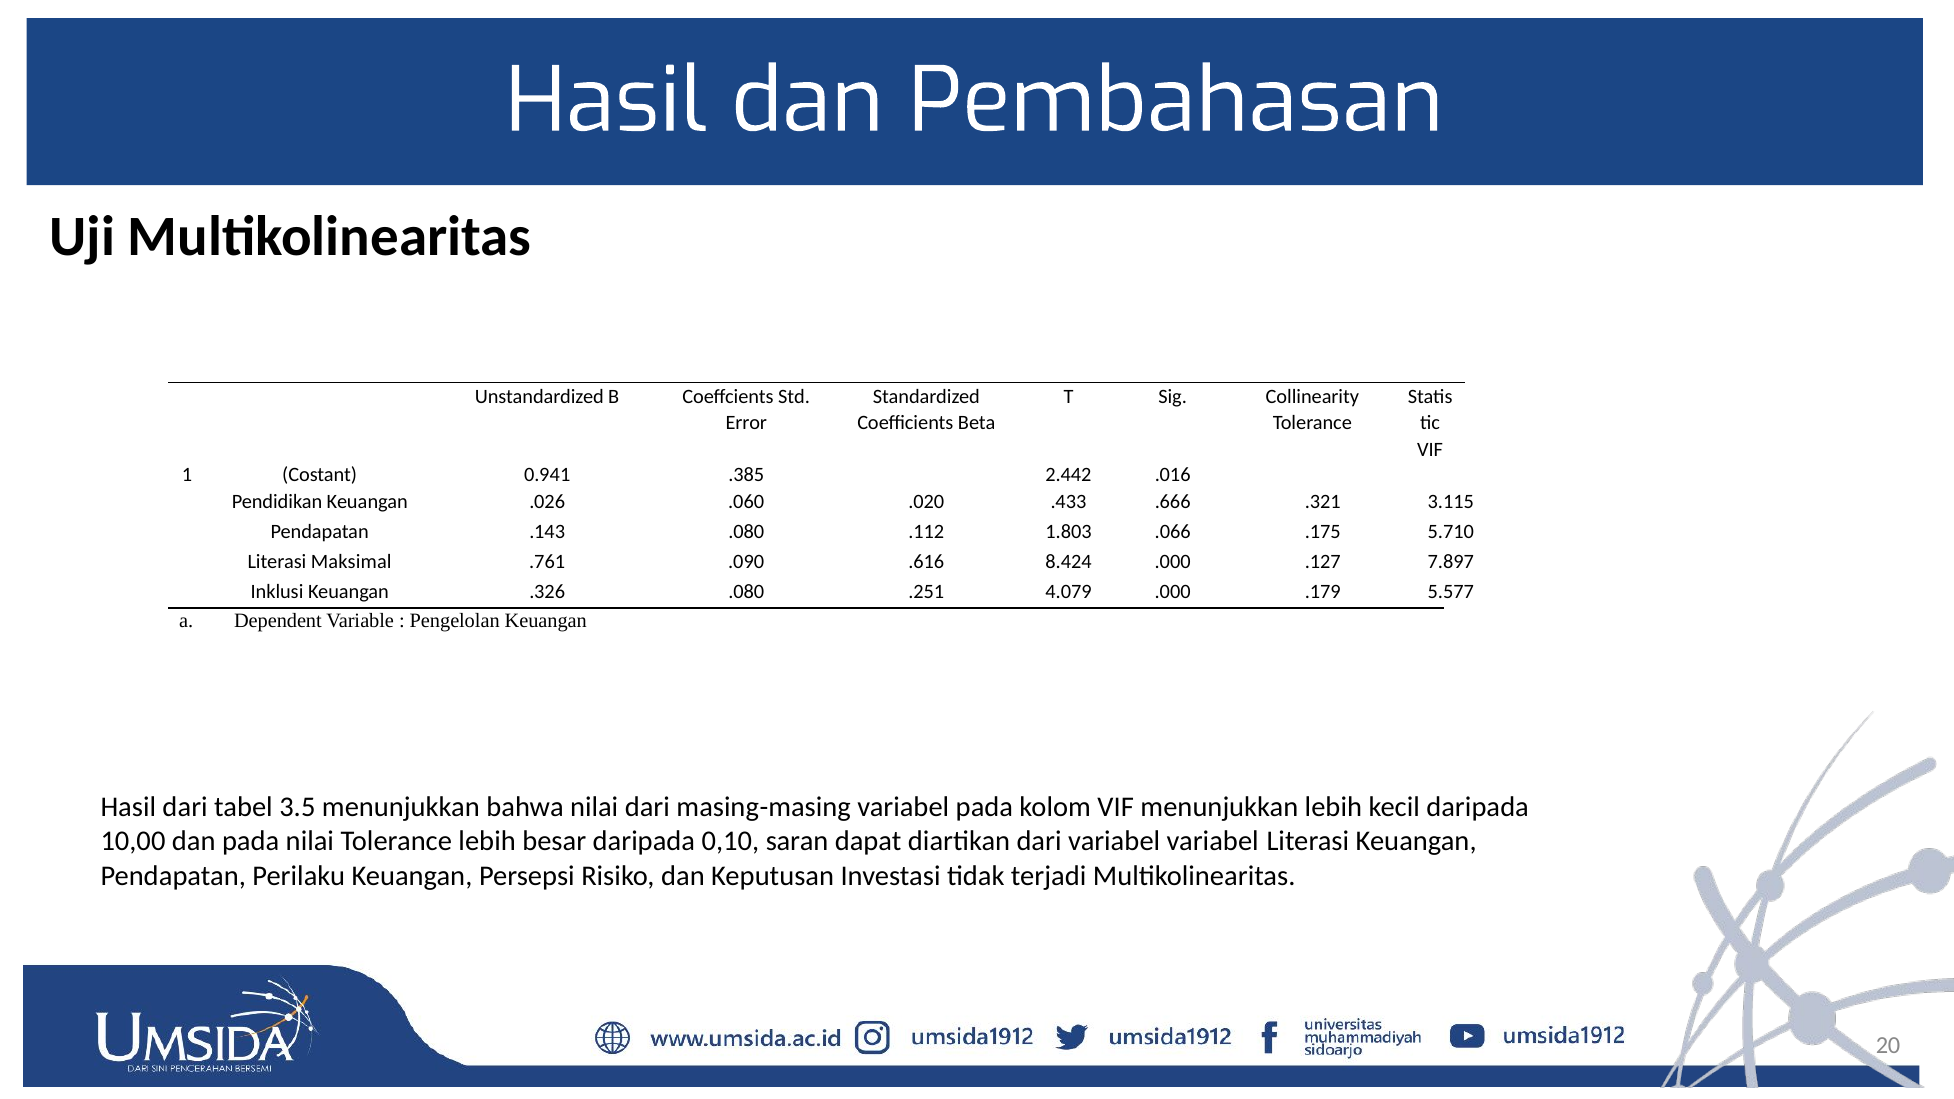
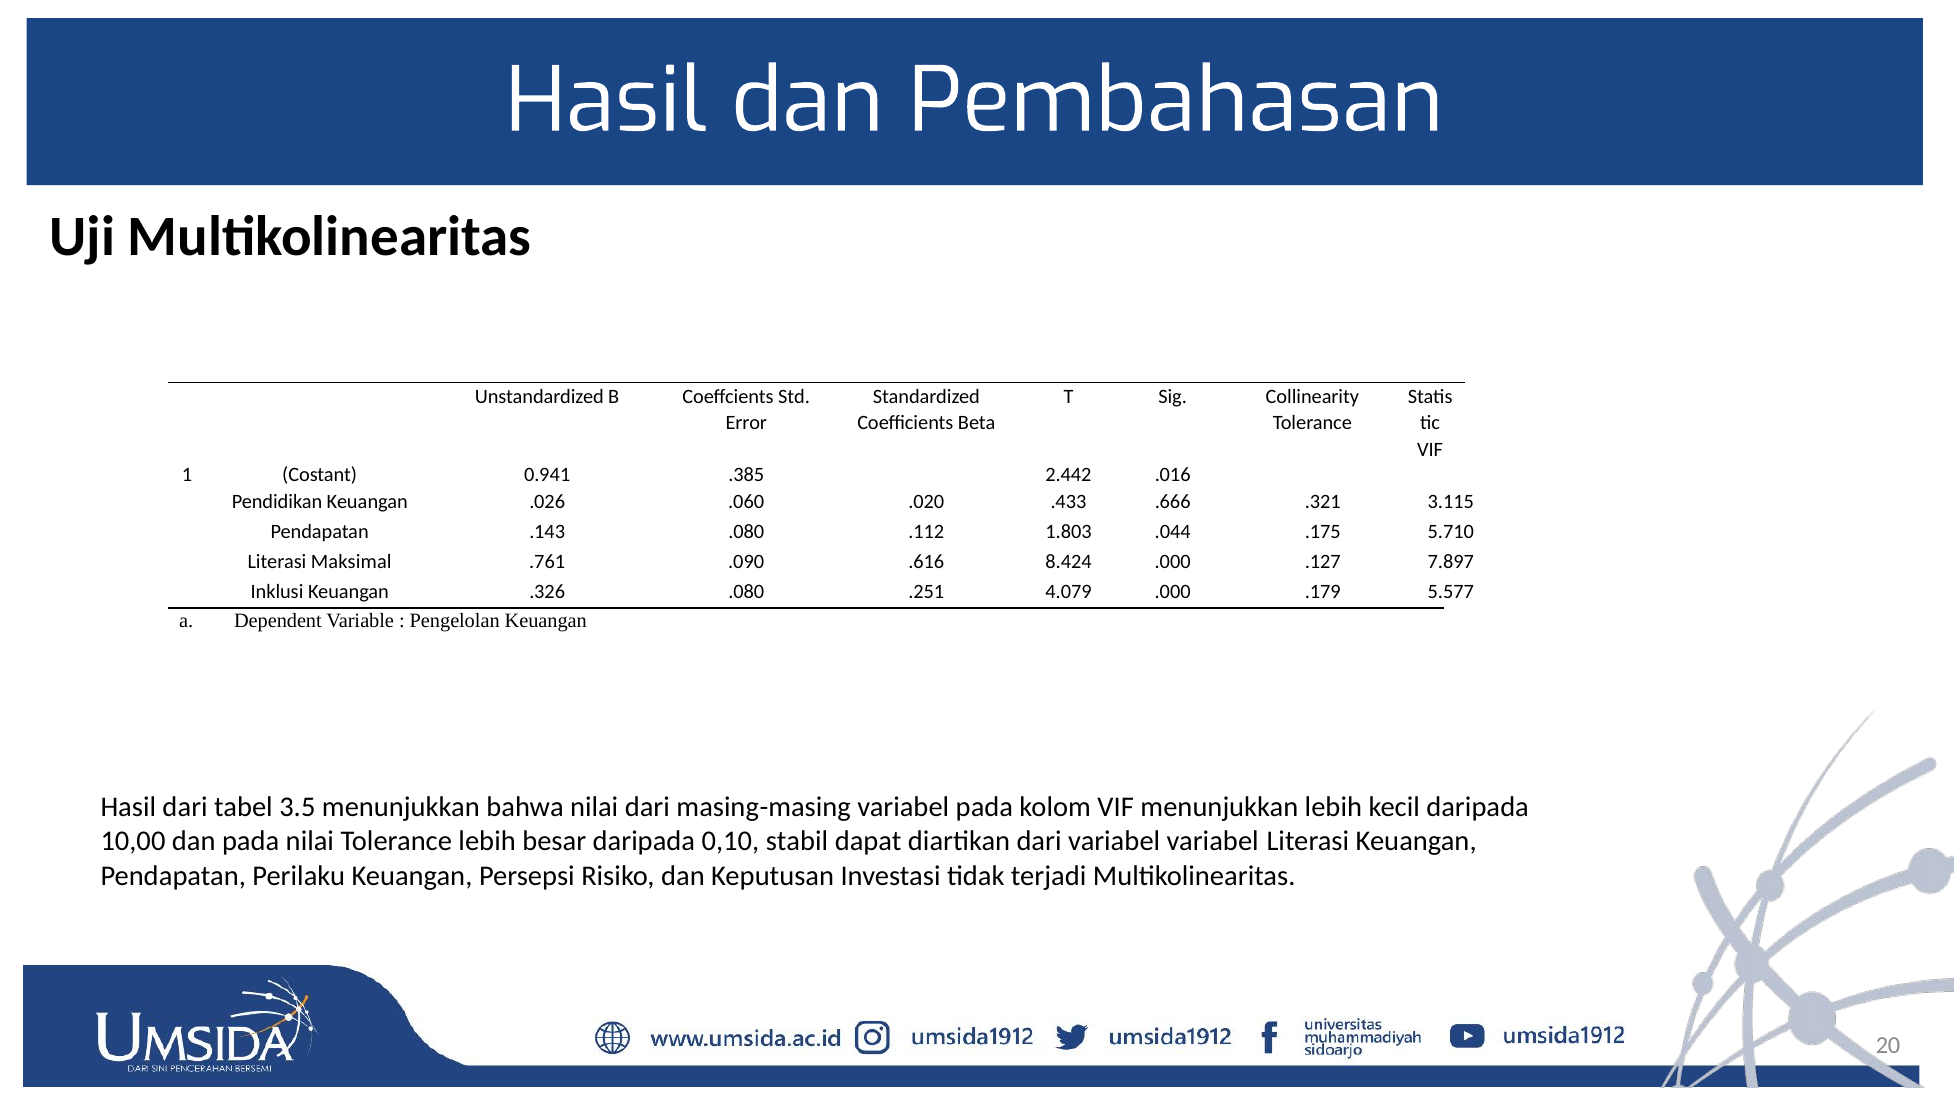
.066: .066 -> .044
saran: saran -> stabil
